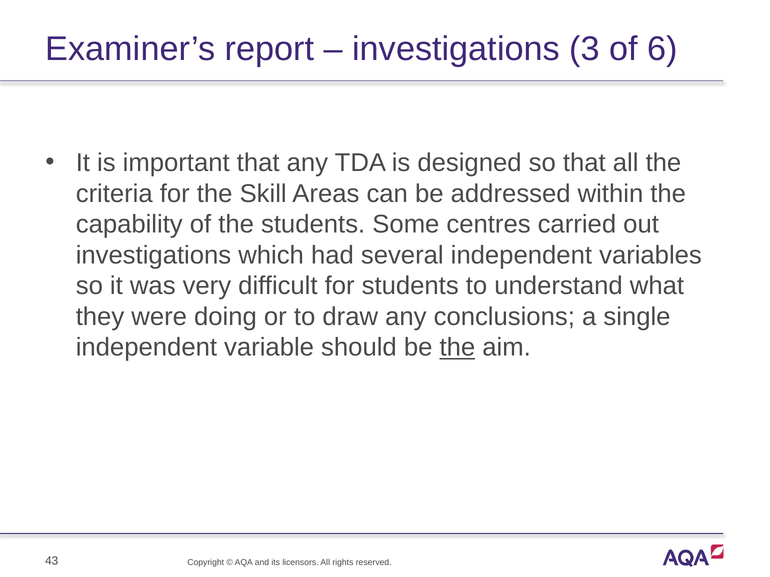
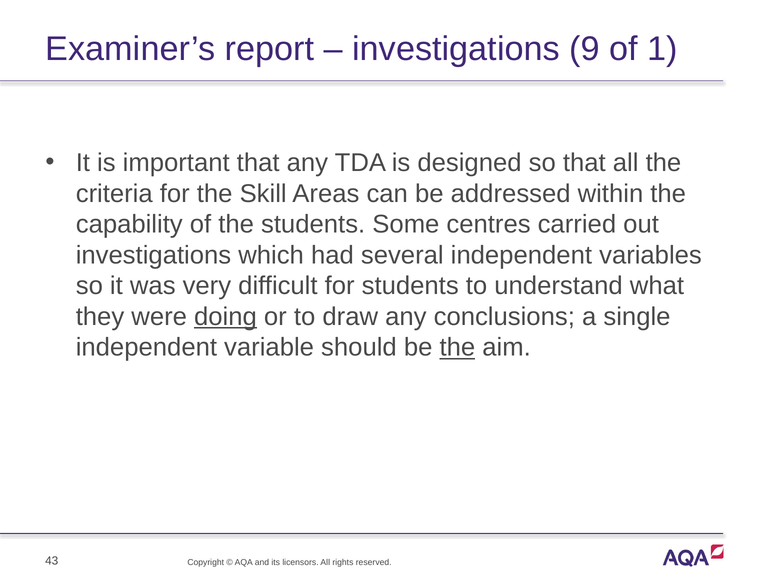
3: 3 -> 9
6: 6 -> 1
doing underline: none -> present
